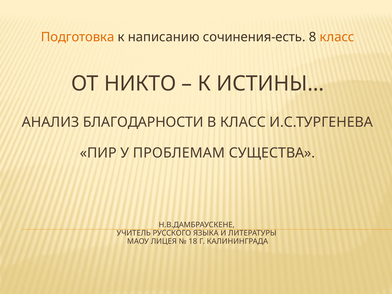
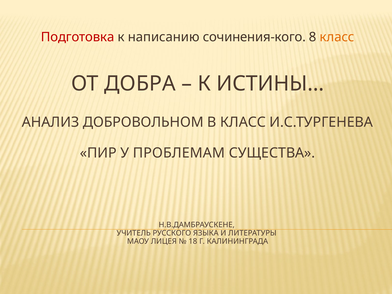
Подготовка colour: orange -> red
сочинения-есть: сочинения-есть -> сочинения-кого
НИКТО: НИКТО -> ДОБРА
БЛАГОДАРНОСТИ: БЛАГОДАРНОСТИ -> ДОБРОВОЛЬНОМ
